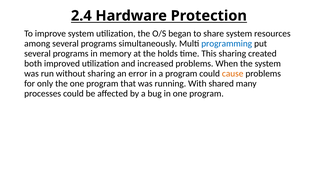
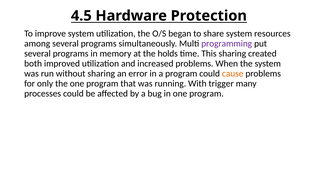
2.4: 2.4 -> 4.5
programming colour: blue -> purple
shared: shared -> trigger
